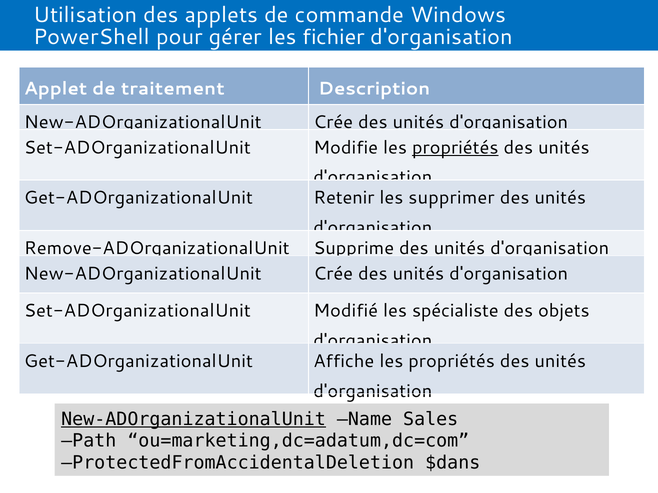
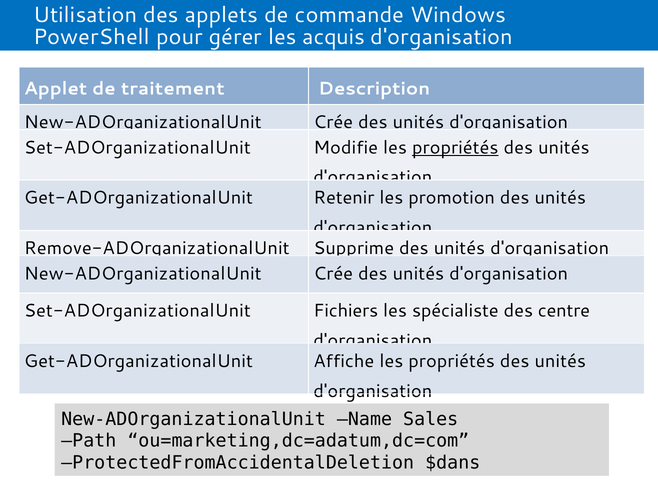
fichier: fichier -> acquis
supprimer: supprimer -> promotion
Modifié: Modifié -> Fichiers
objets: objets -> centre
New-ADOrganizationalUnit at (194, 419) underline: present -> none
